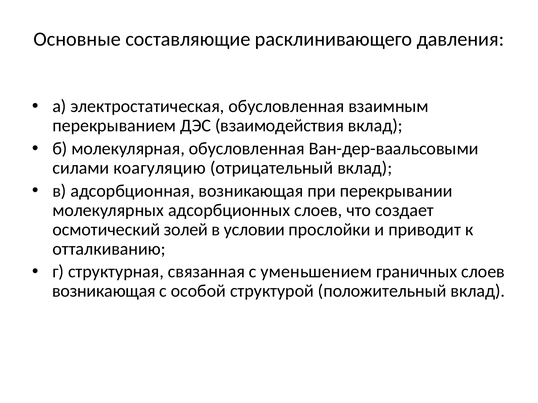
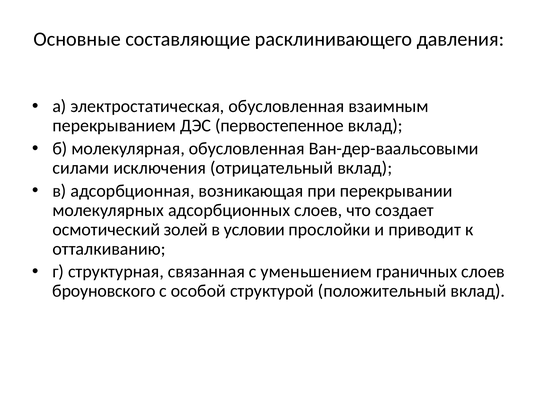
взаимодействия: взаимодействия -> первостепенное
коагуляцию: коагуляцию -> исключения
возникающая at (104, 291): возникающая -> броуновского
